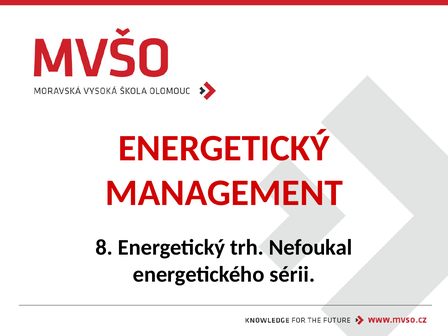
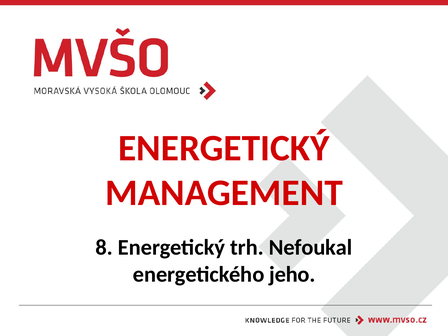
sérii: sérii -> jeho
